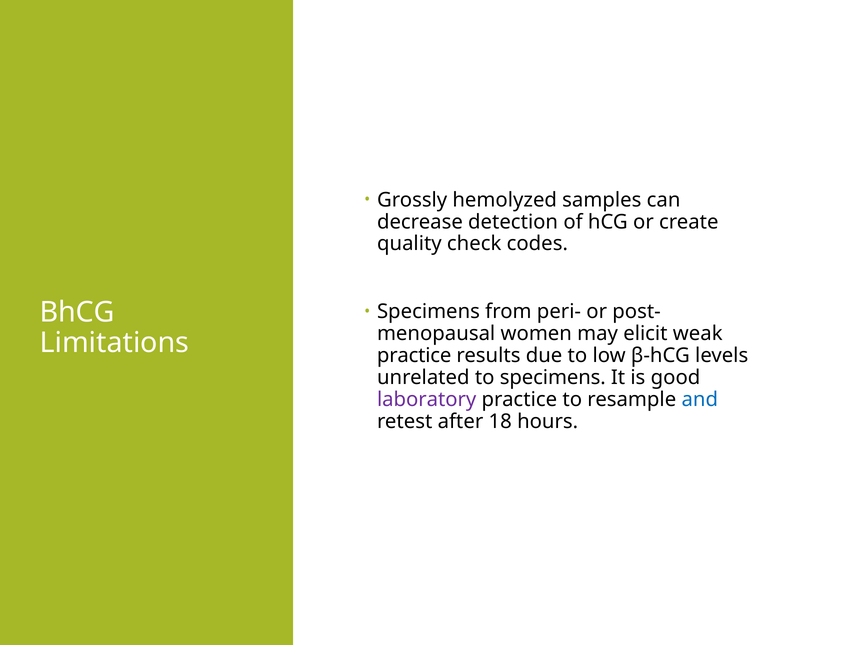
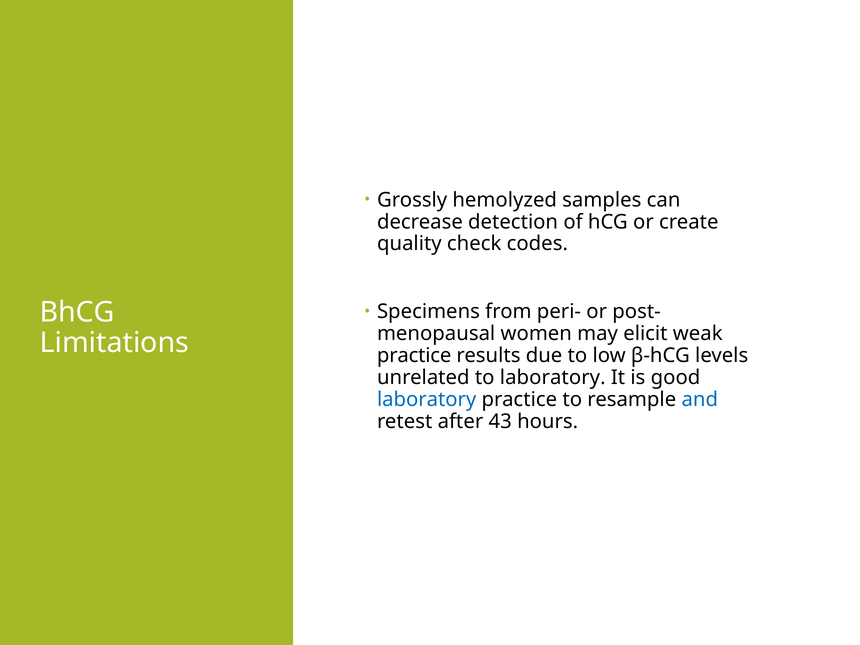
to specimens: specimens -> laboratory
laboratory at (427, 399) colour: purple -> blue
18: 18 -> 43
